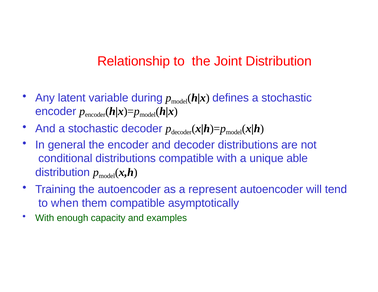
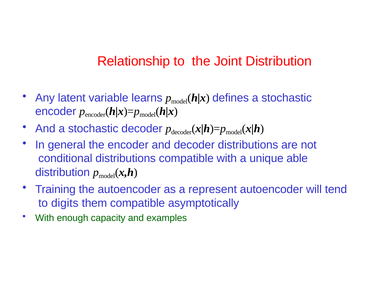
during: during -> learns
when: when -> digits
